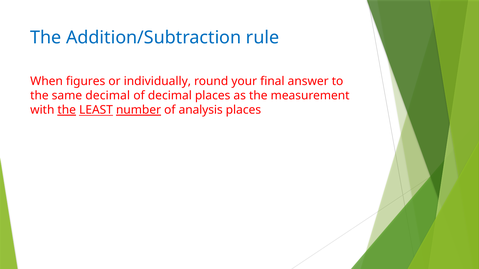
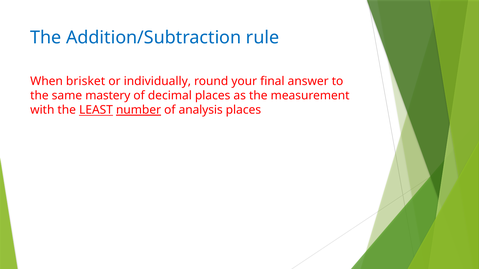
figures: figures -> brisket
same decimal: decimal -> mastery
the at (67, 110) underline: present -> none
